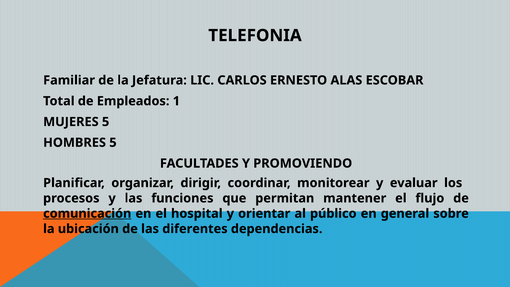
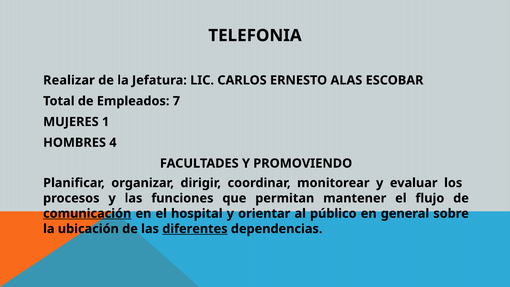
Familiar: Familiar -> Realizar
1: 1 -> 7
MUJERES 5: 5 -> 1
HOMBRES 5: 5 -> 4
diferentes underline: none -> present
